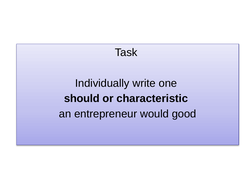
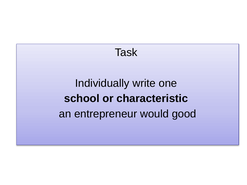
should: should -> school
